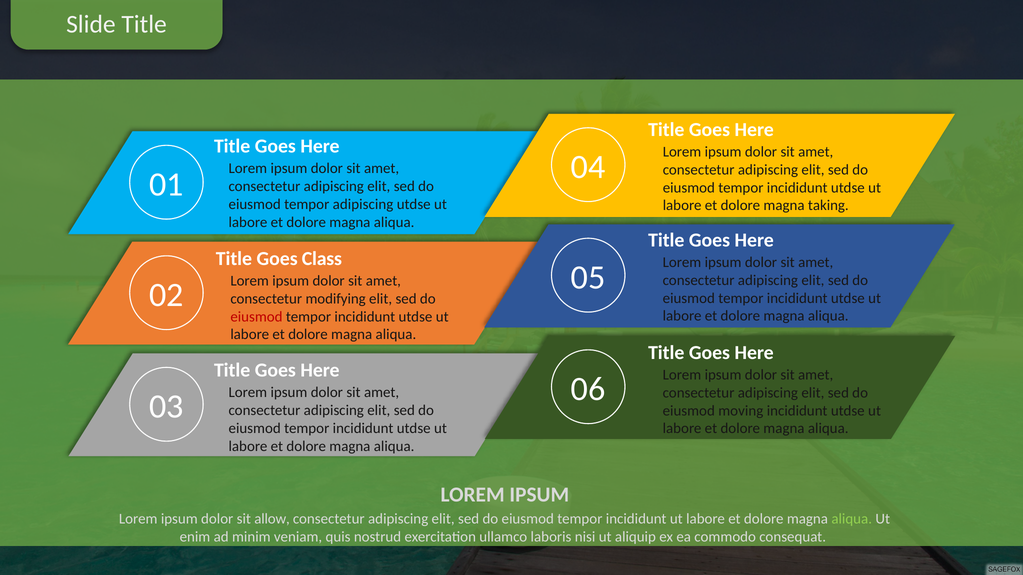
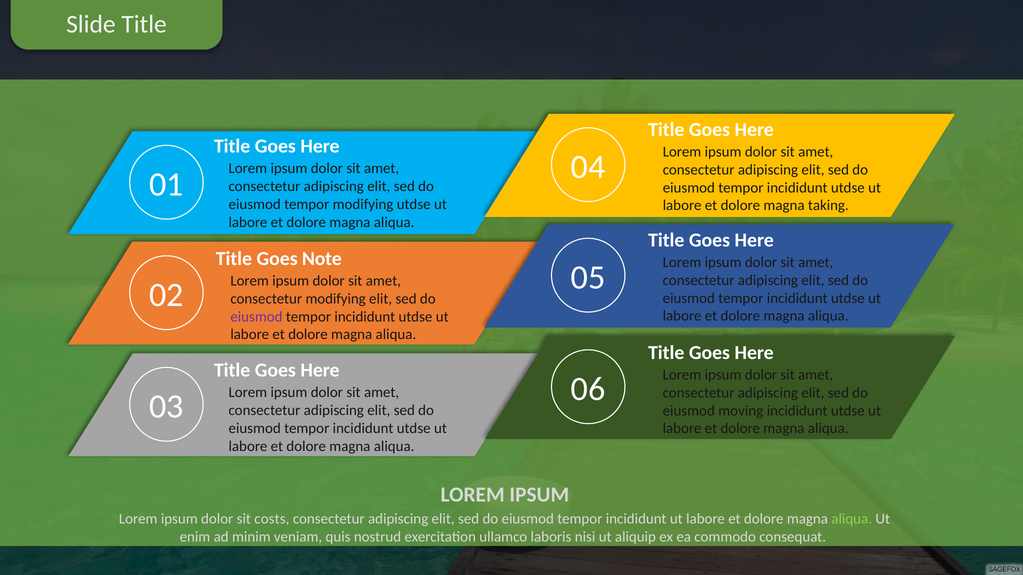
tempor adipiscing: adipiscing -> modifying
Class: Class -> Note
eiusmod at (256, 317) colour: red -> purple
allow: allow -> costs
